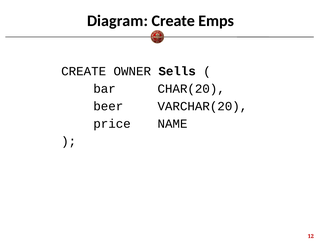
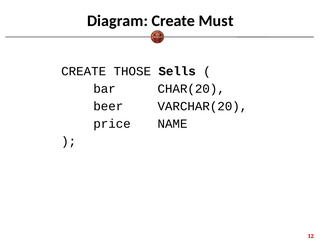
Emps: Emps -> Must
OWNER: OWNER -> THOSE
